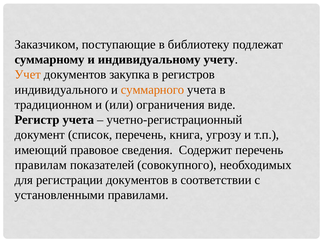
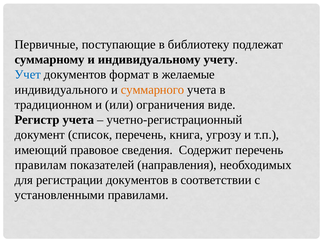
Заказчиком: Заказчиком -> Первичные
Учет colour: orange -> blue
закупка: закупка -> формат
регистров: регистров -> желаемые
совокупного: совокупного -> направления
